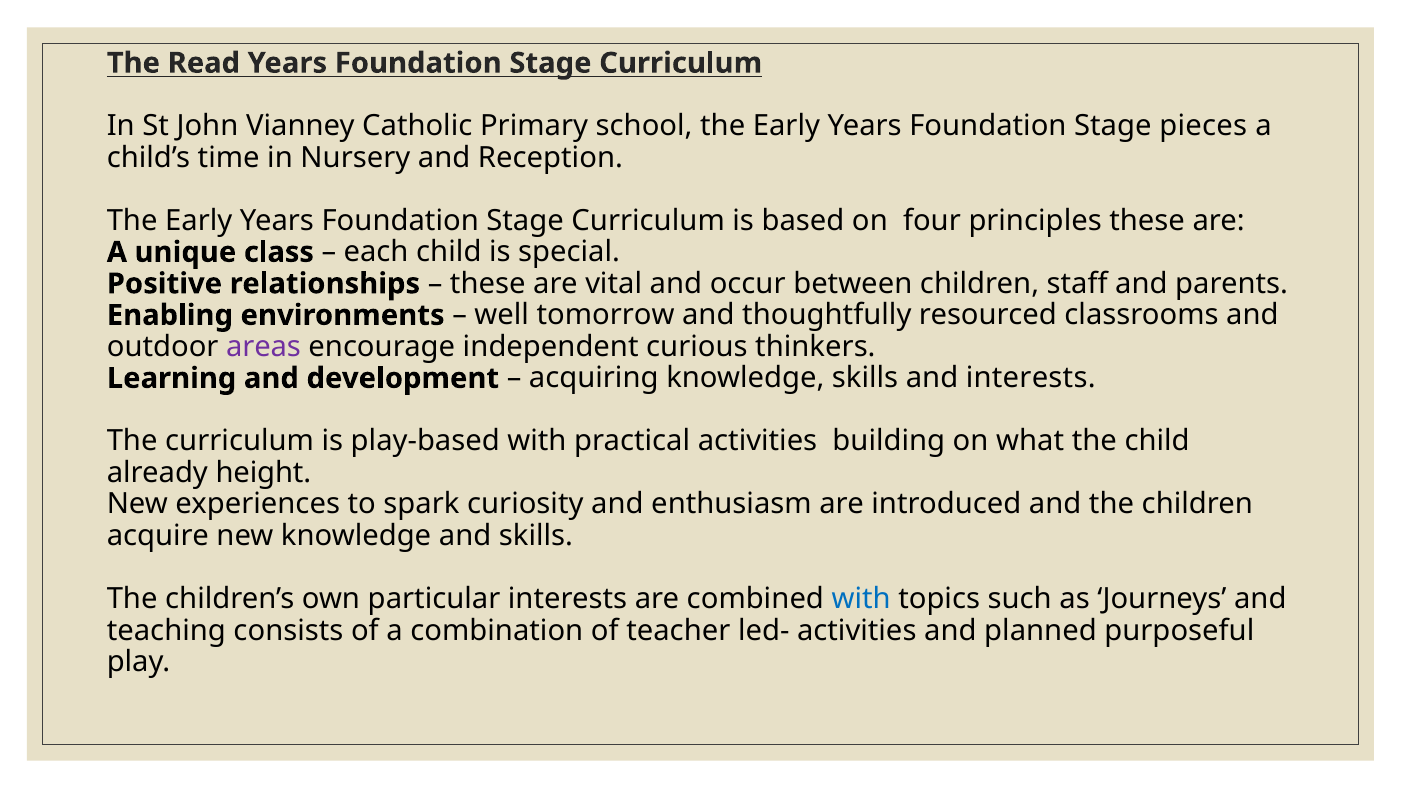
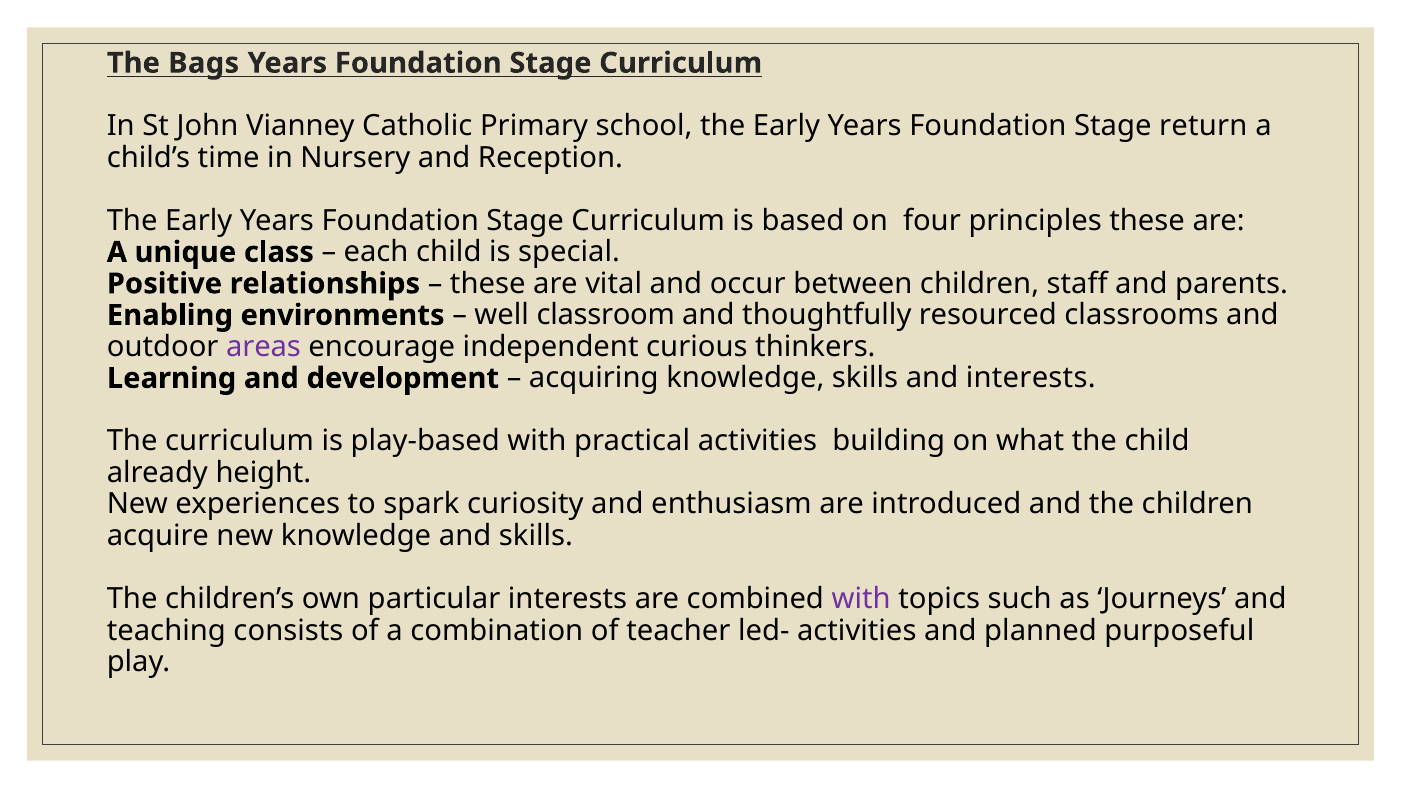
Read: Read -> Bags
pieces: pieces -> return
tomorrow: tomorrow -> classroom
with at (861, 599) colour: blue -> purple
